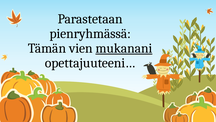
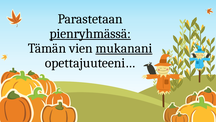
pienryhmässä underline: none -> present
